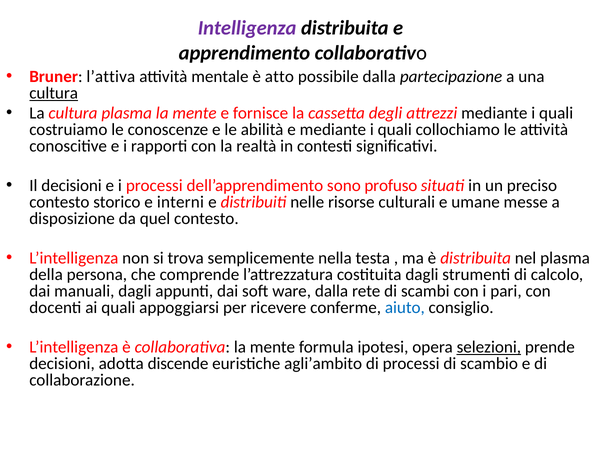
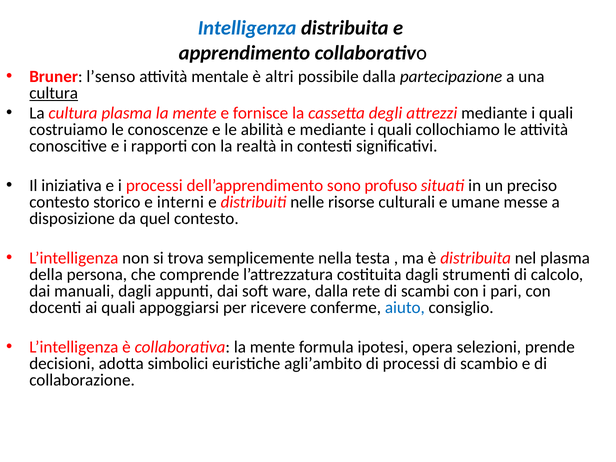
Intelligenza colour: purple -> blue
l’attiva: l’attiva -> l’senso
atto: atto -> altri
Il decisioni: decisioni -> iniziativa
selezioni underline: present -> none
discende: discende -> simbolici
